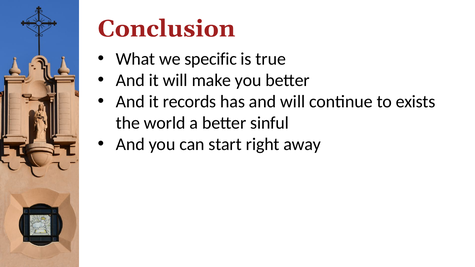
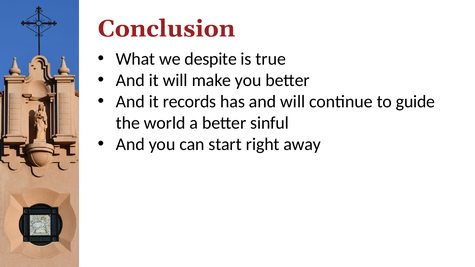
specific: specific -> despite
exists: exists -> guide
